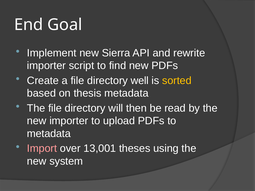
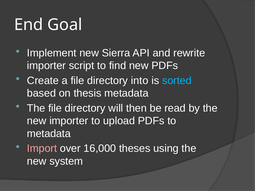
well: well -> into
sorted colour: yellow -> light blue
13,001: 13,001 -> 16,000
